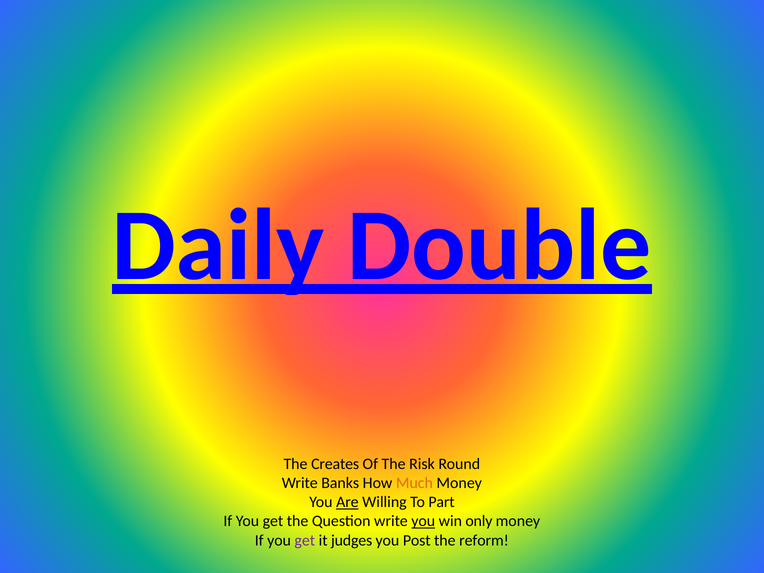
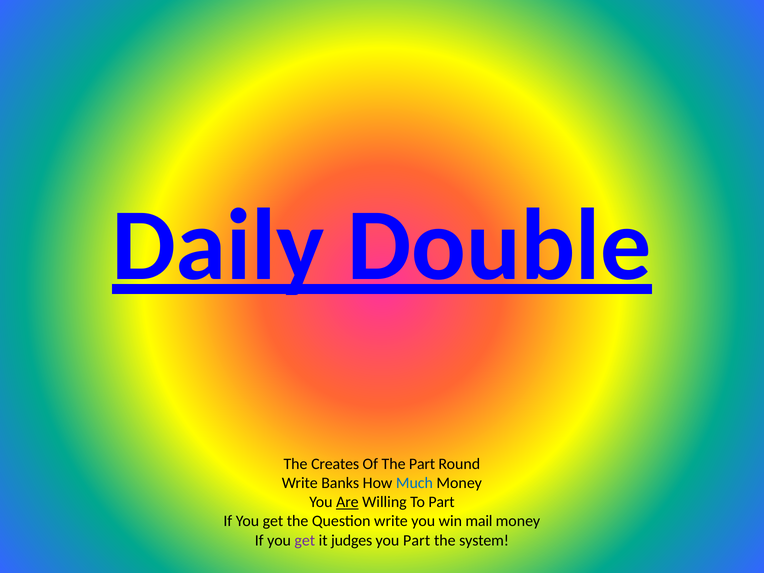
The Risk: Risk -> Part
Much colour: orange -> blue
you at (423, 521) underline: present -> none
only: only -> mail
you Post: Post -> Part
reform: reform -> system
